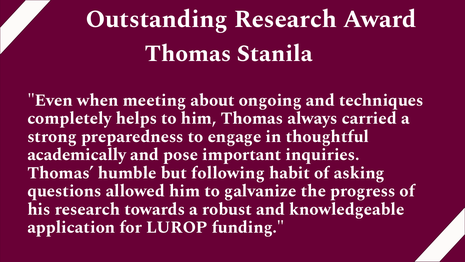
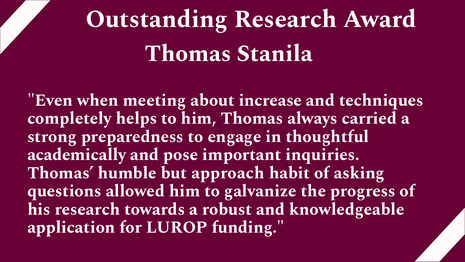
ongoing: ongoing -> increase
following: following -> approach
